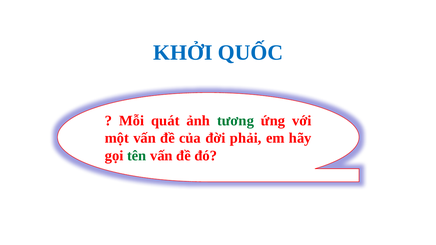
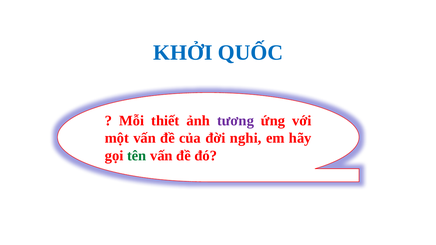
quát: quát -> thiết
tương colour: green -> purple
phải: phải -> nghi
